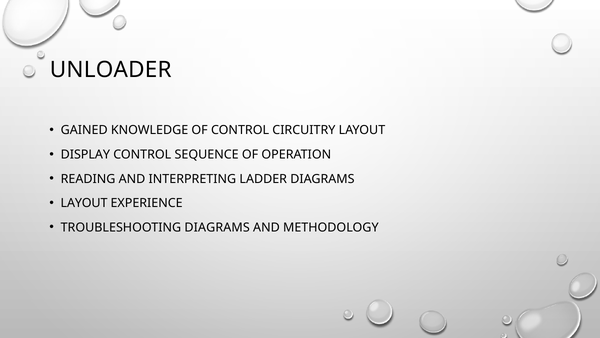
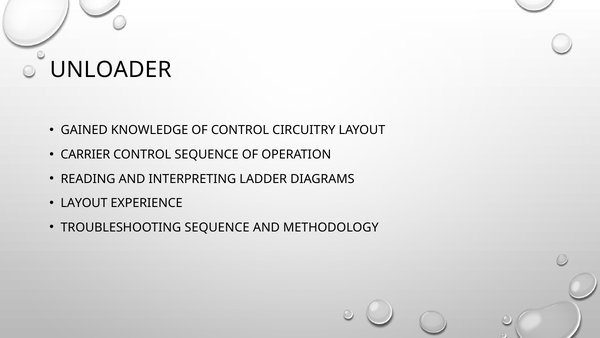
DISPLAY: DISPLAY -> CARRIER
TROUBLESHOOTING DIAGRAMS: DIAGRAMS -> SEQUENCE
